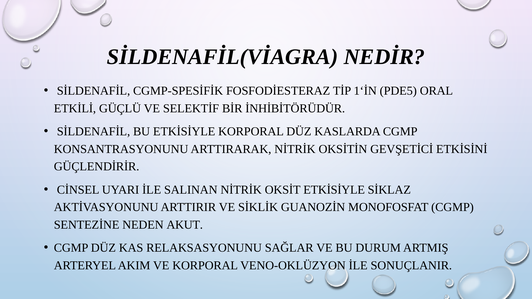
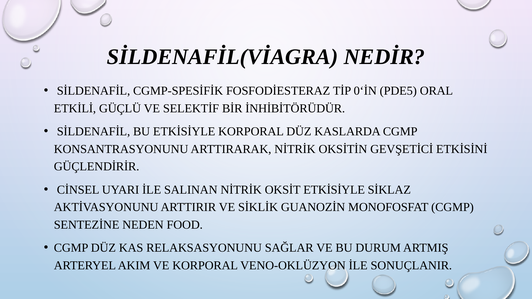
1‘İN: 1‘İN -> 0‘İN
AKUT: AKUT -> FOOD
